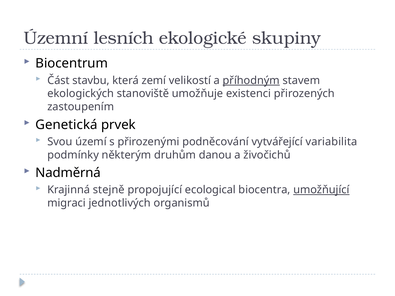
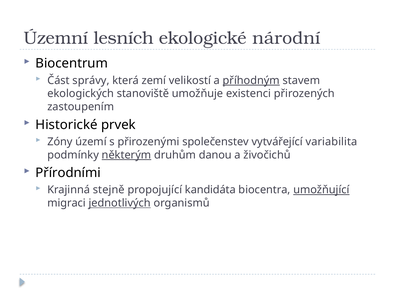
skupiny: skupiny -> národní
stavbu: stavbu -> správy
Genetická: Genetická -> Historické
Svou: Svou -> Zóny
podněcování: podněcování -> společenstev
některým underline: none -> present
Nadměrná: Nadměrná -> Přírodními
ecological: ecological -> kandidáta
jednotlivých underline: none -> present
